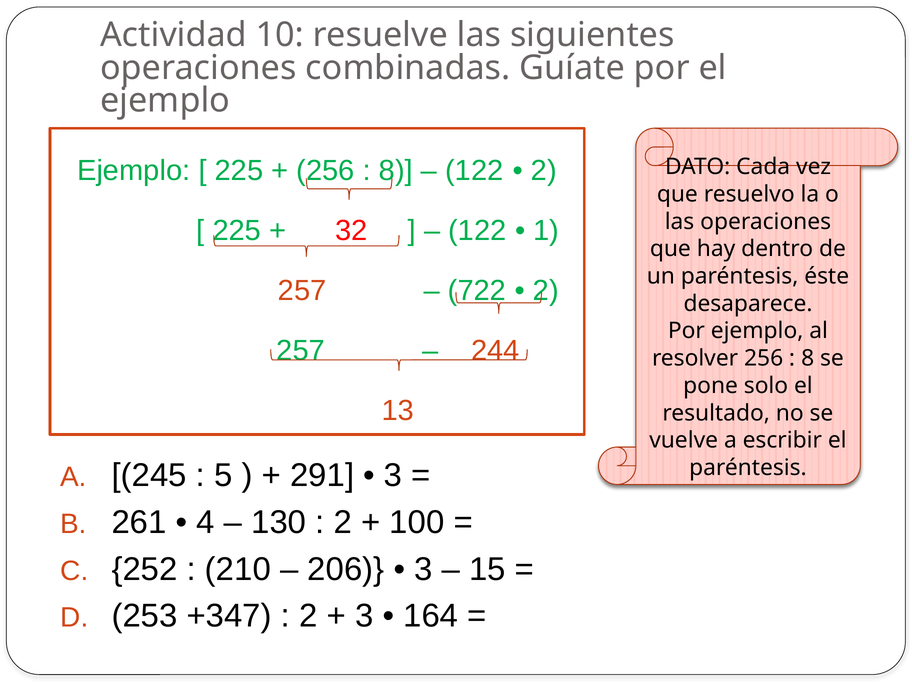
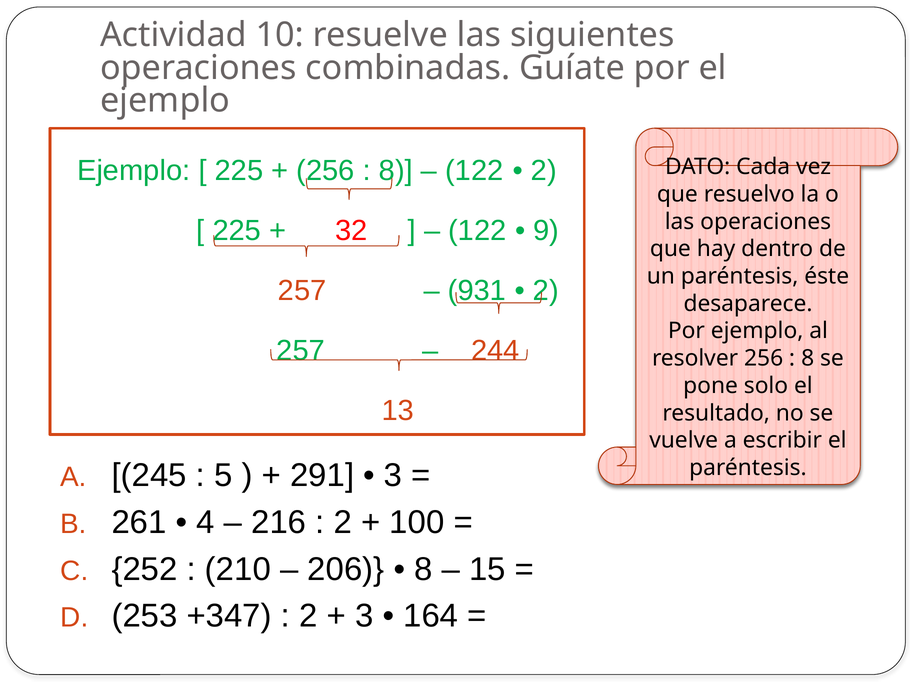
1: 1 -> 9
722: 722 -> 931
130: 130 -> 216
3 at (423, 569): 3 -> 8
